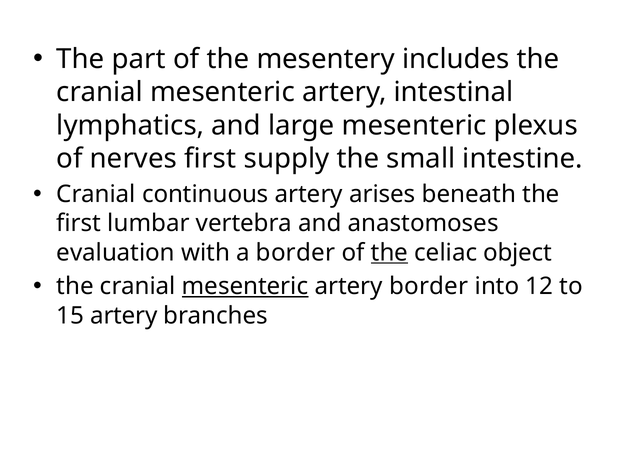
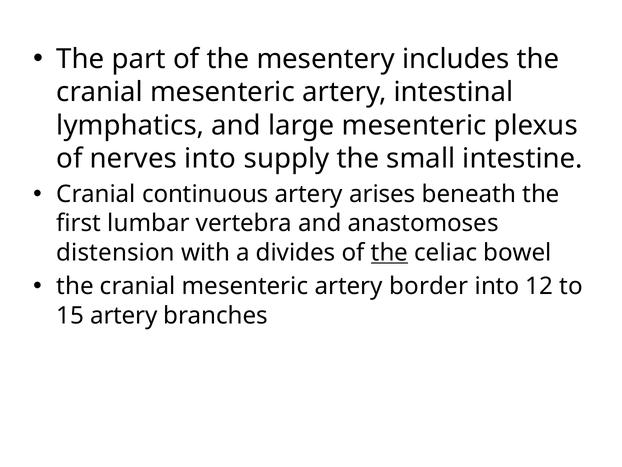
nerves first: first -> into
evaluation: evaluation -> distension
a border: border -> divides
object: object -> bowel
mesenteric at (245, 286) underline: present -> none
